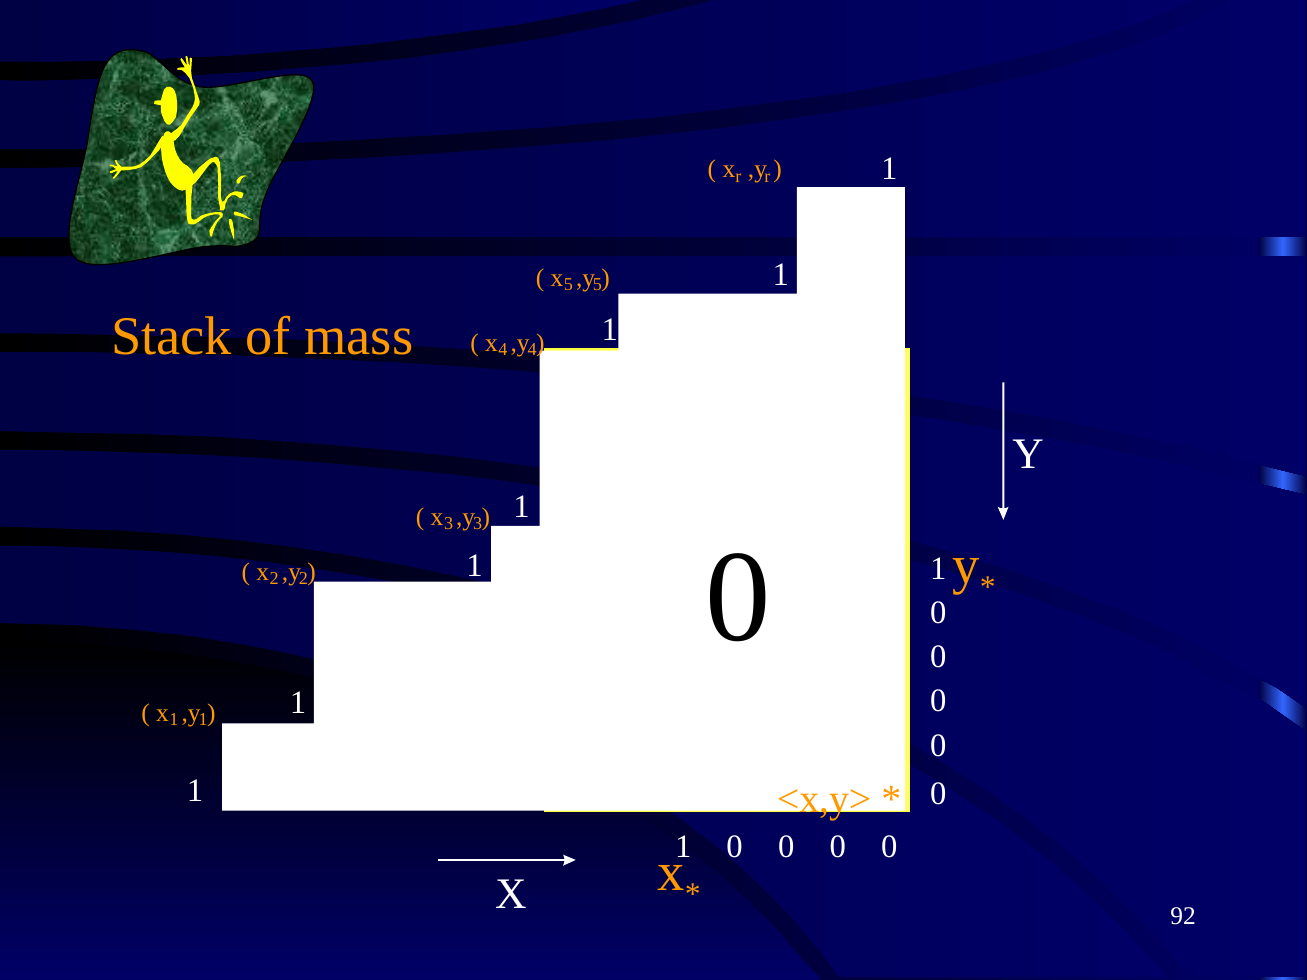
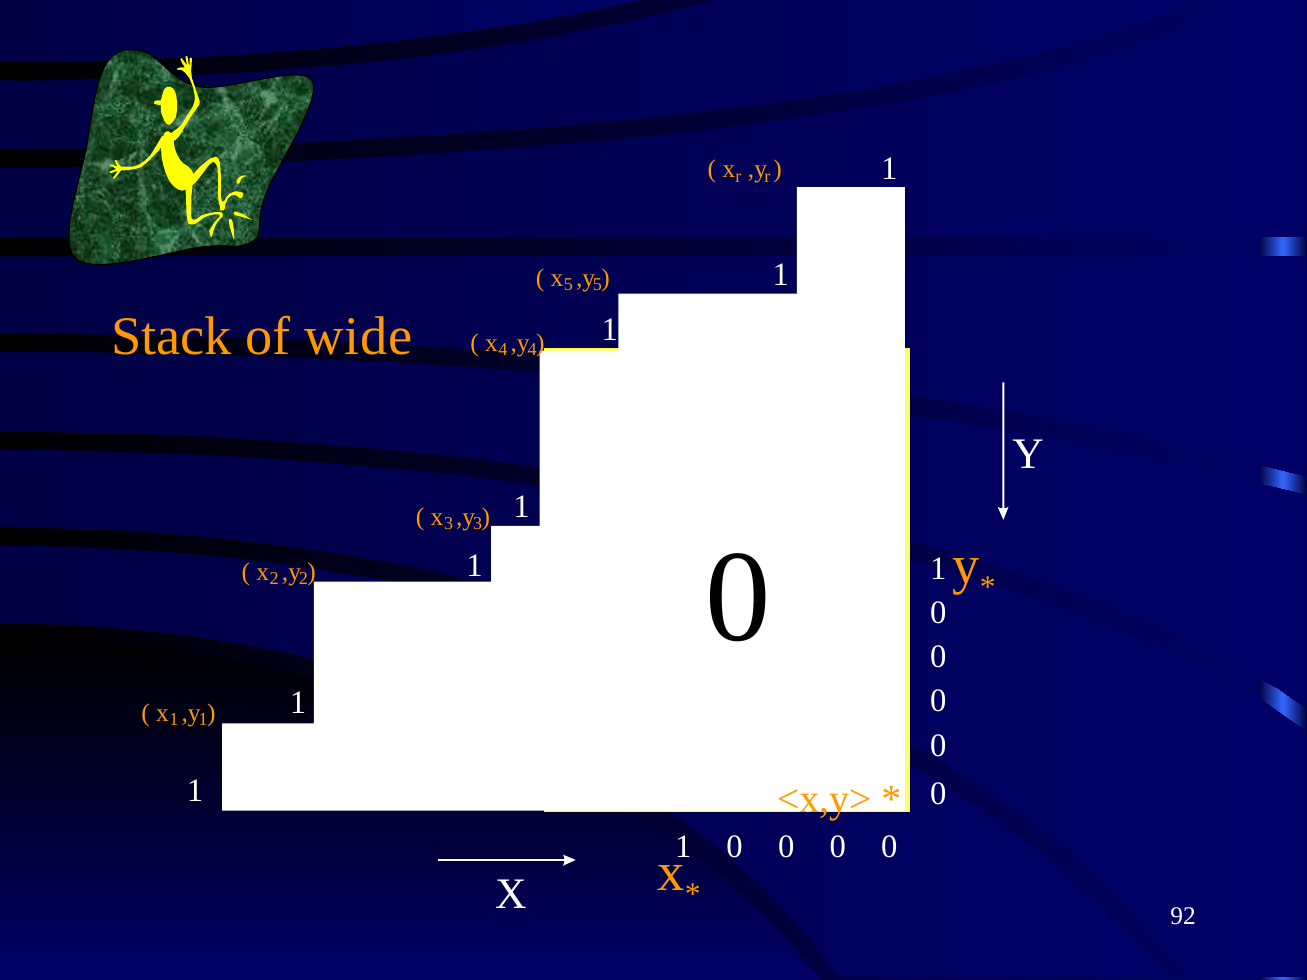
mass: mass -> wide
